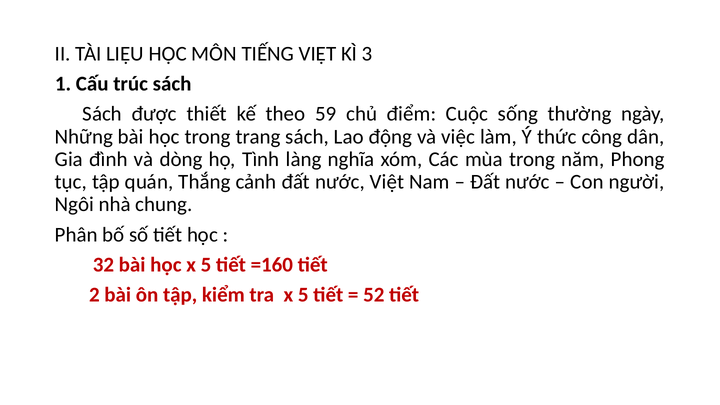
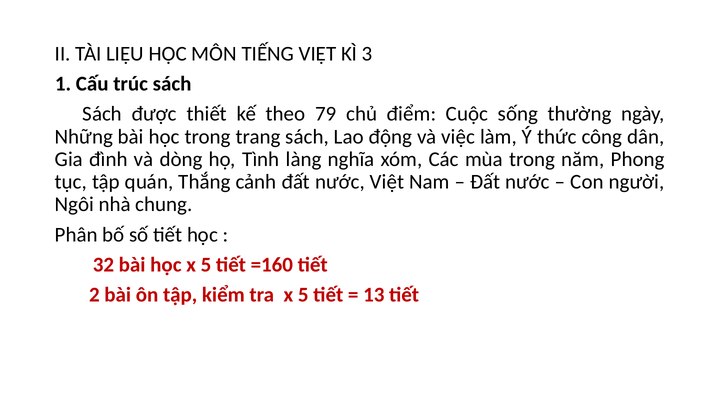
59: 59 -> 79
52: 52 -> 13
